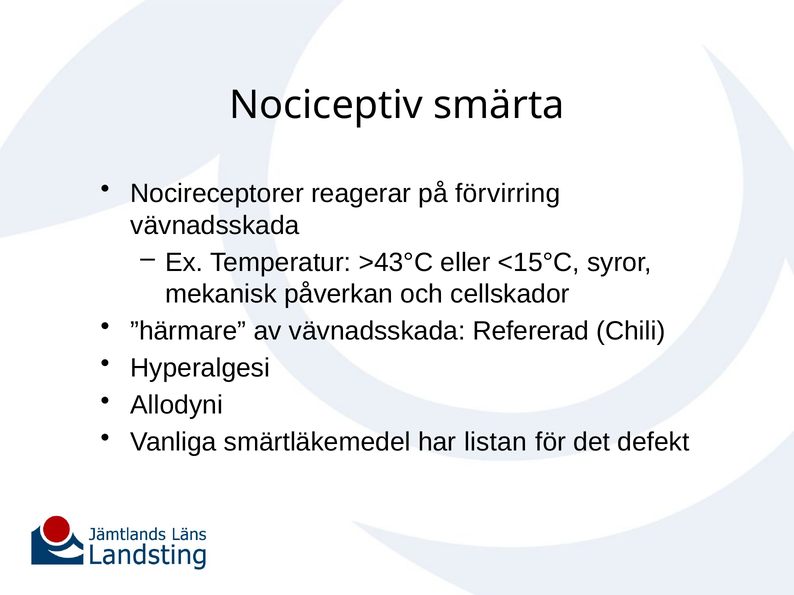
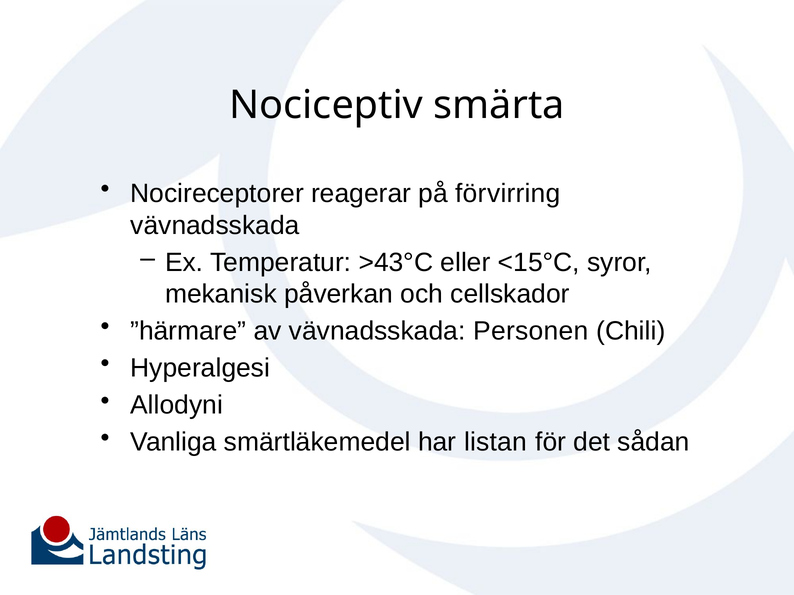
Refererad: Refererad -> Personen
defekt: defekt -> sådan
